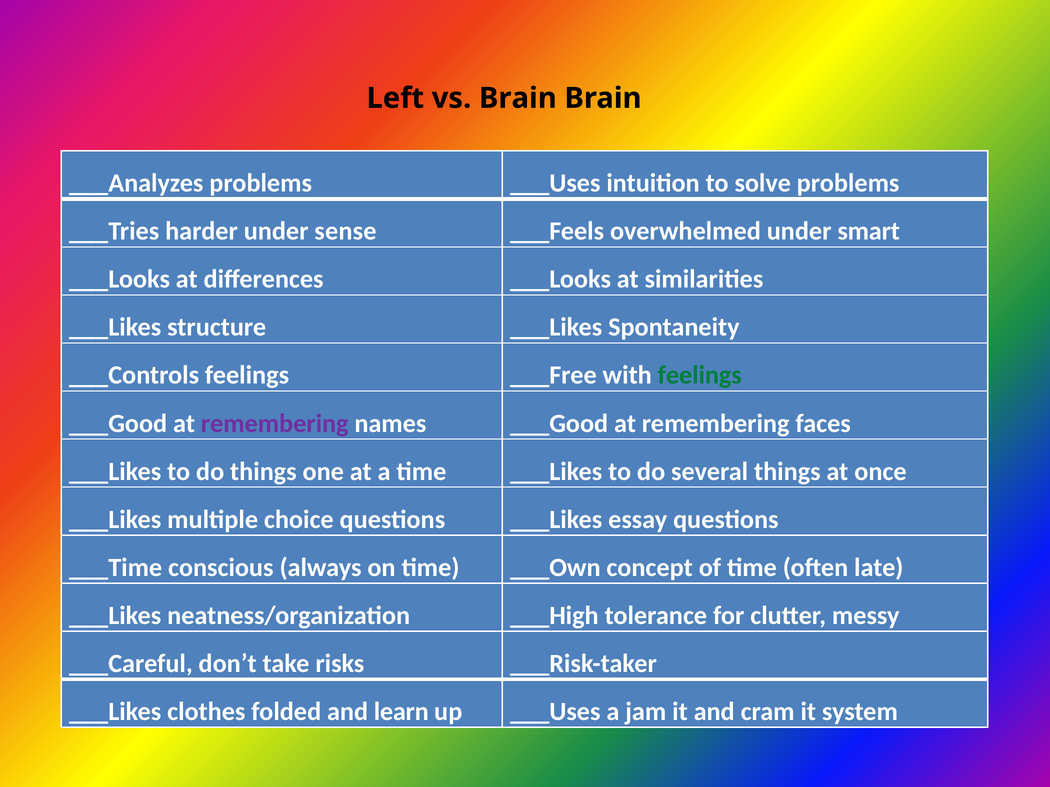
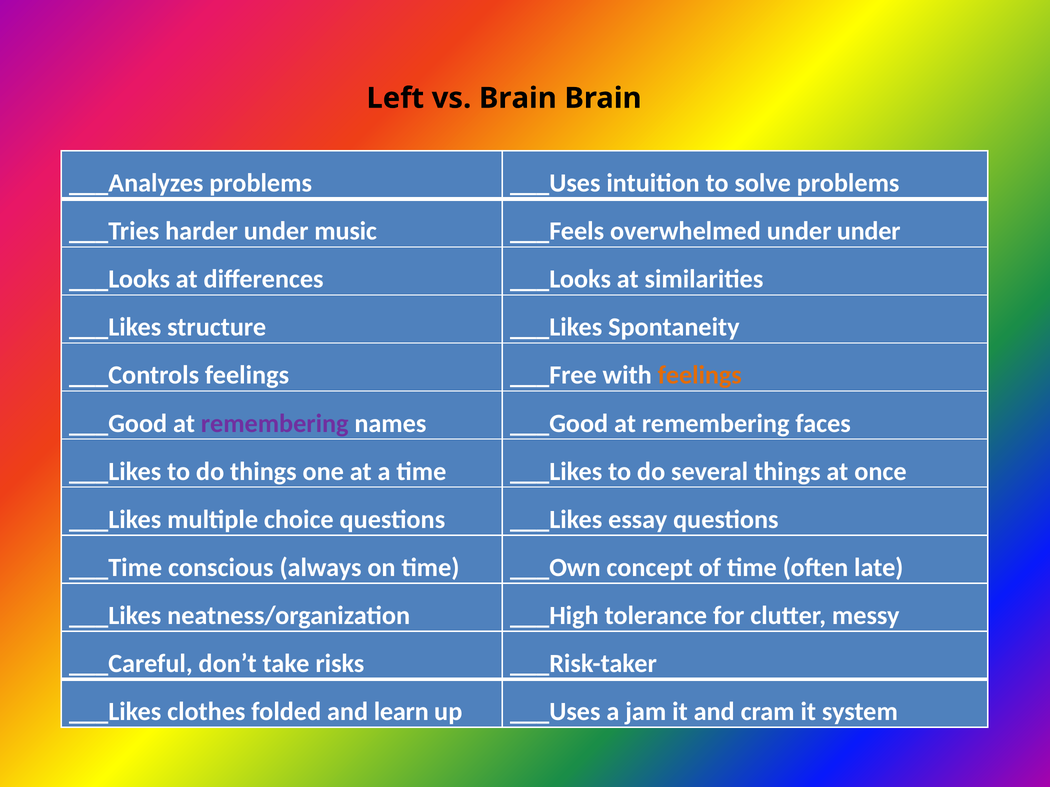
sense: sense -> music
under smart: smart -> under
feelings at (700, 376) colour: green -> orange
